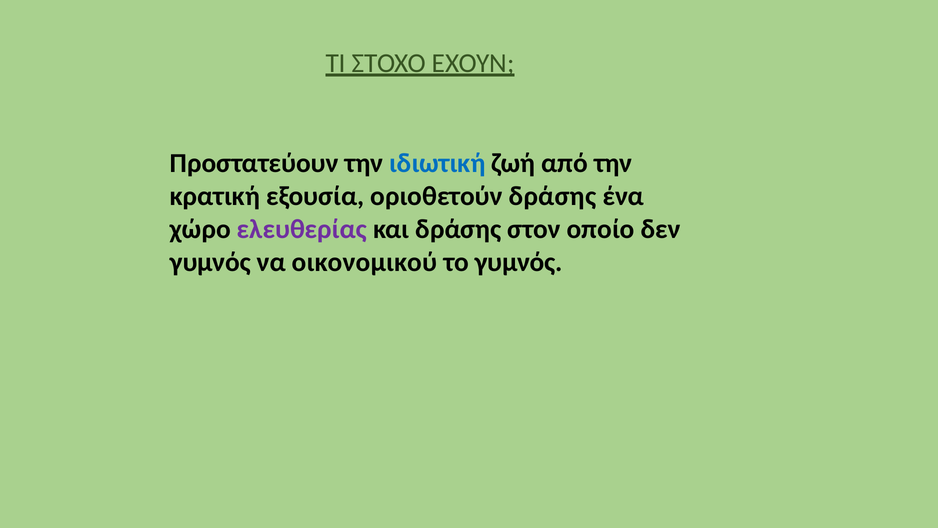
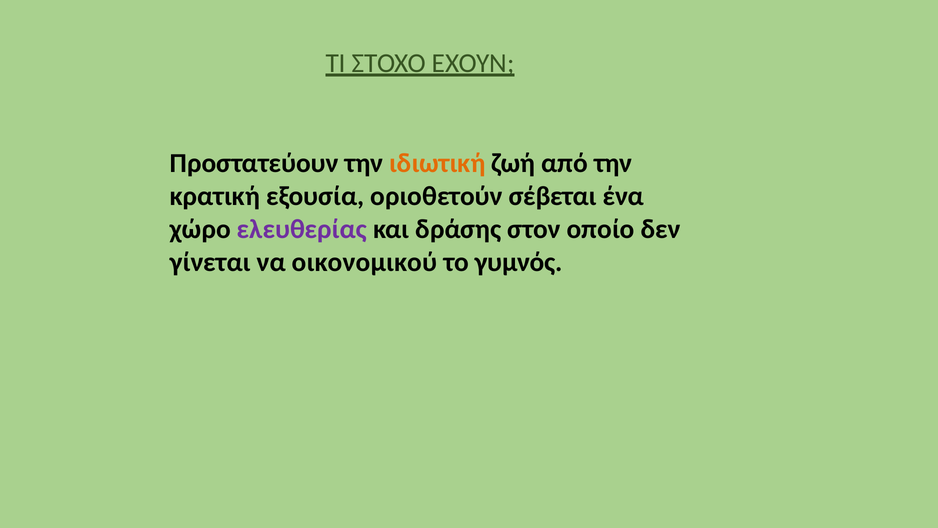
ιδιωτική colour: blue -> orange
οριοθετούν δράσης: δράσης -> σέβεται
γυμνός at (210, 262): γυμνός -> γίνεται
